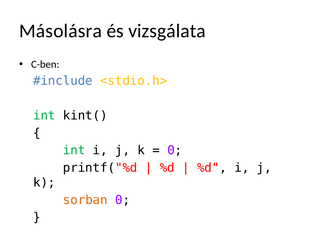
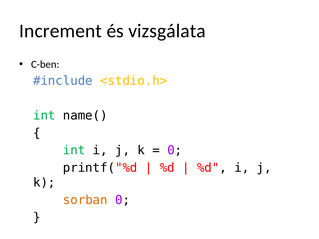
Másolásra: Másolásra -> Increment
kint(: kint( -> name(
